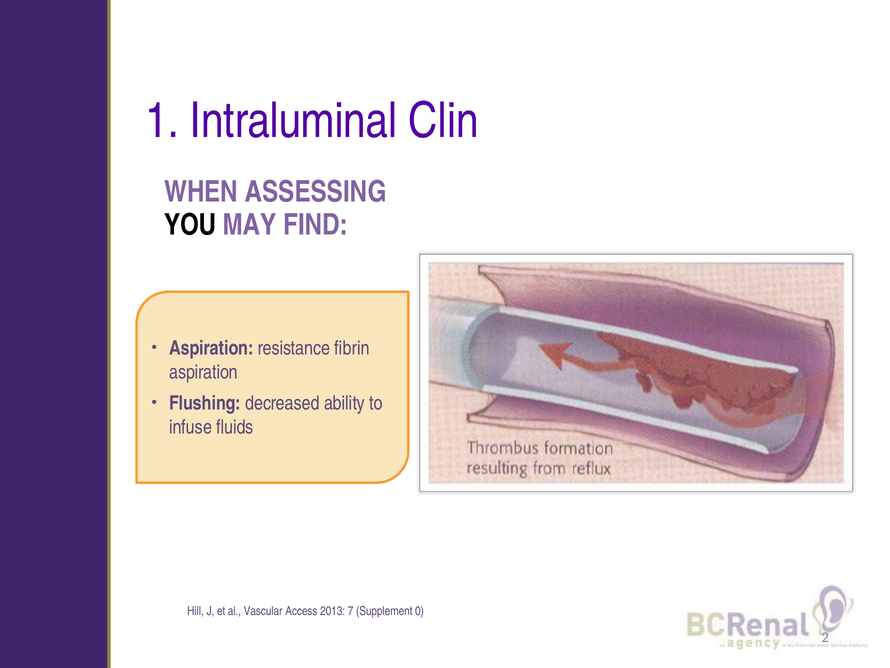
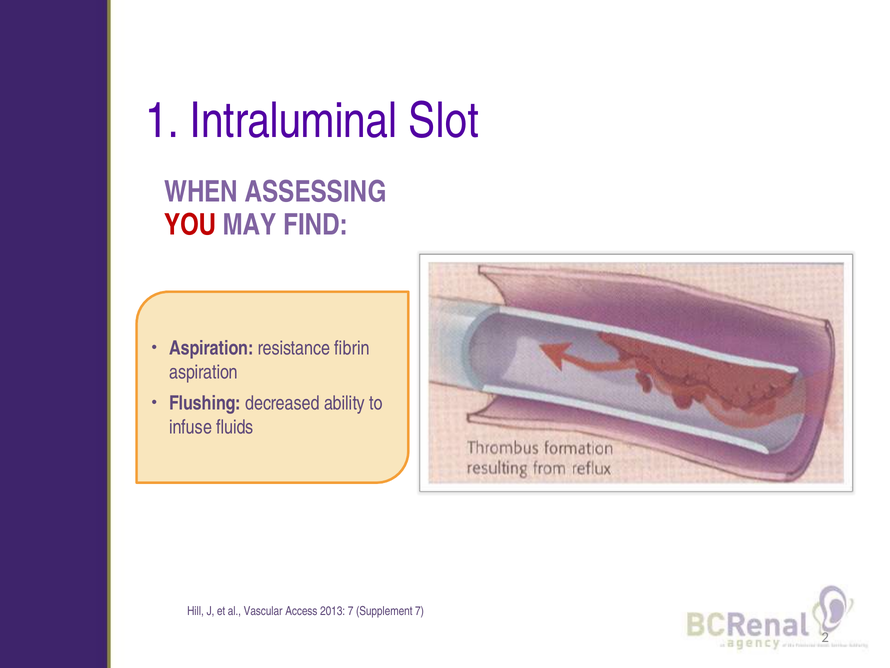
Clin: Clin -> Slot
YOU colour: black -> red
Supplement 0: 0 -> 7
